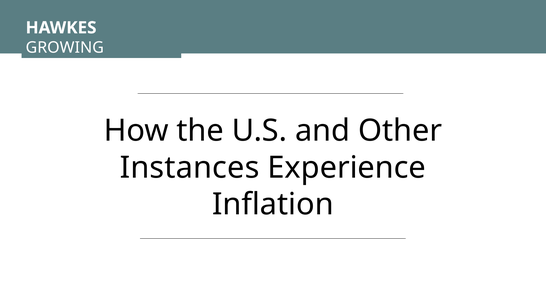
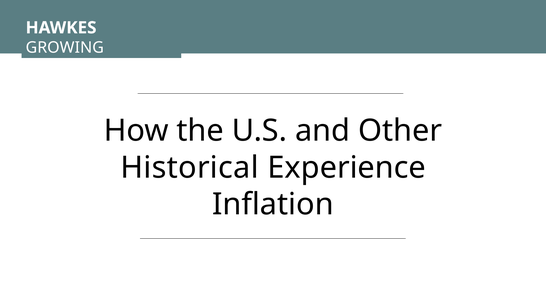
Instances: Instances -> Historical
